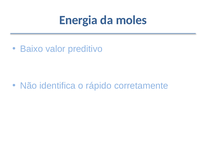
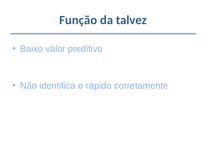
Energia: Energia -> Função
moles: moles -> talvez
